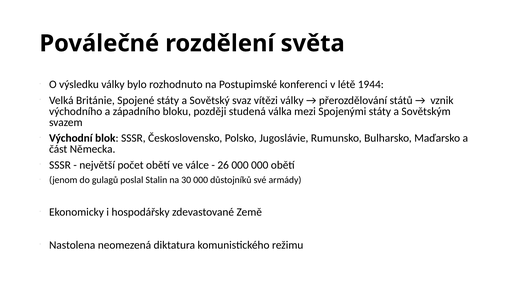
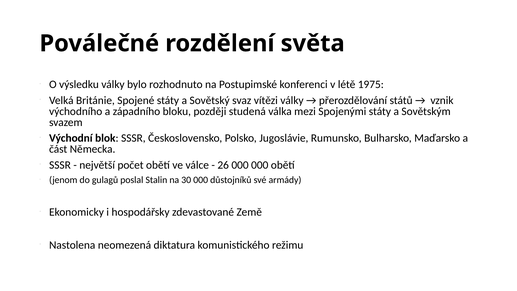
1944: 1944 -> 1975
